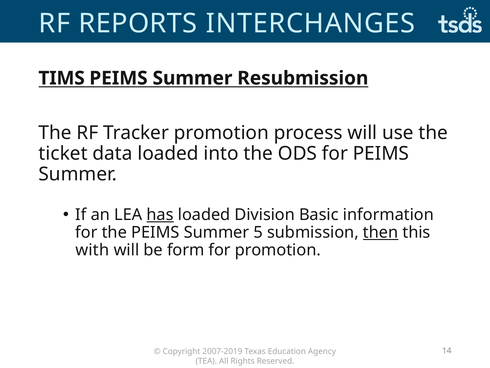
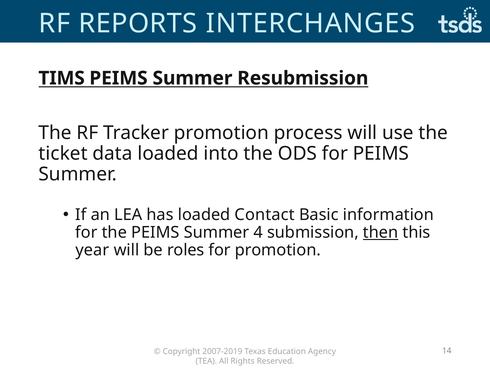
has underline: present -> none
Division: Division -> Contact
5: 5 -> 4
with: with -> year
form: form -> roles
